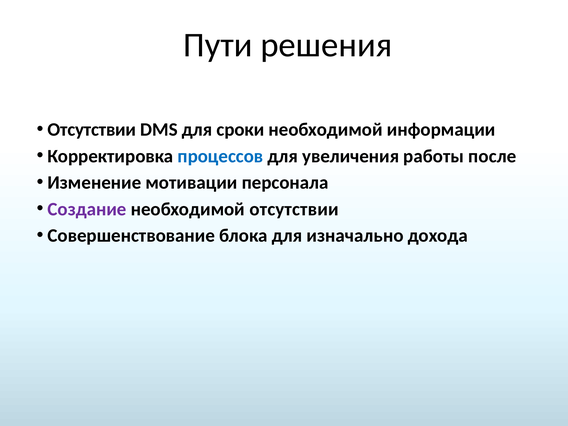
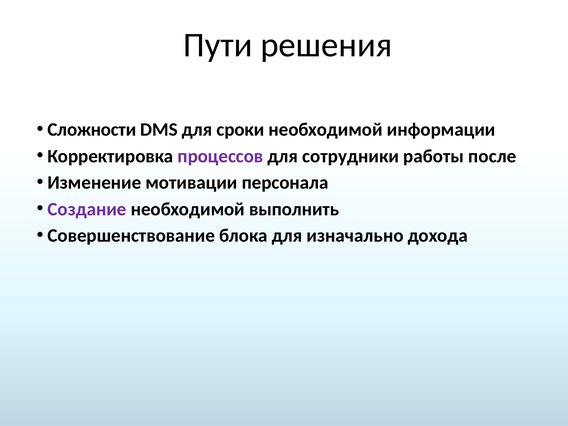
Отсутствии at (92, 130): Отсутствии -> Сложности
процессов colour: blue -> purple
увеличения: увеличения -> сотрудники
необходимой отсутствии: отсутствии -> выполнить
